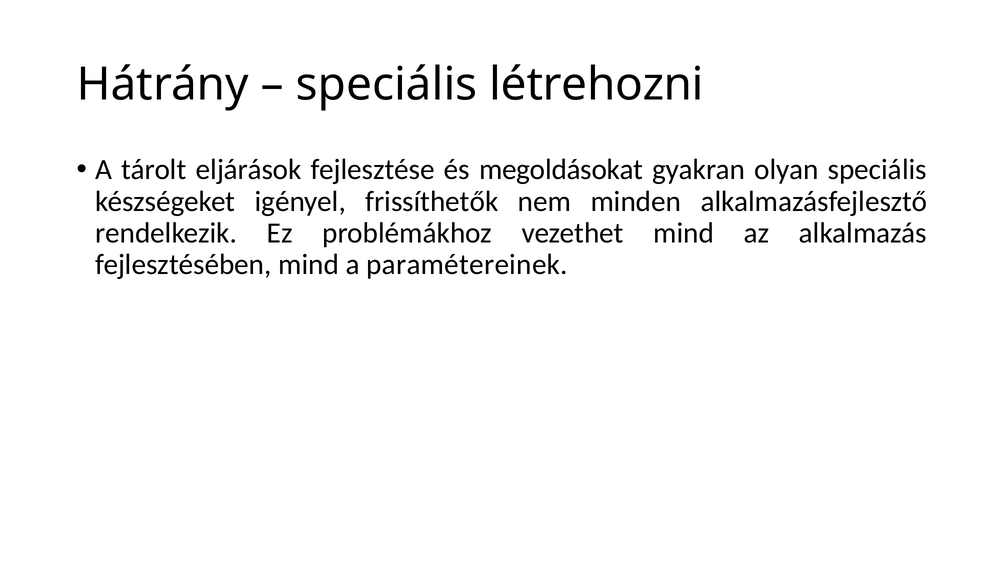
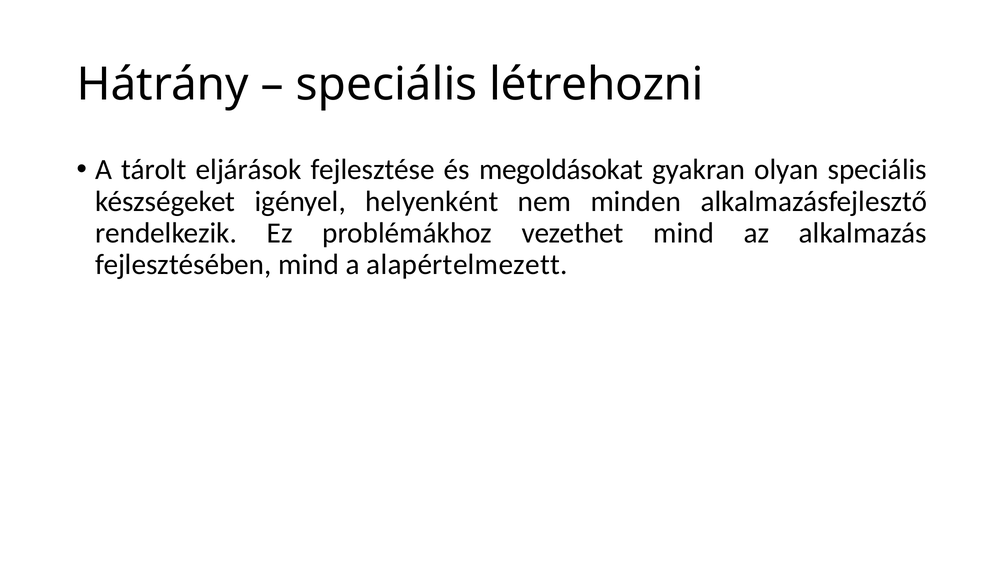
frissíthetők: frissíthetők -> helyenként
paramétereinek: paramétereinek -> alapértelmezett
